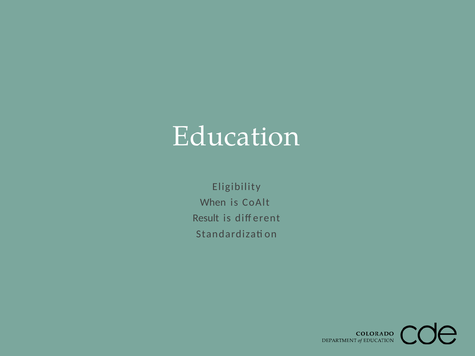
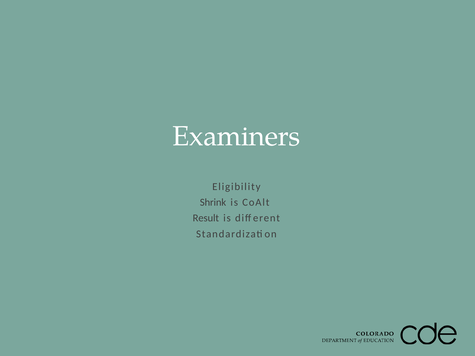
Education: Education -> Examiners
When: When -> Shrink
